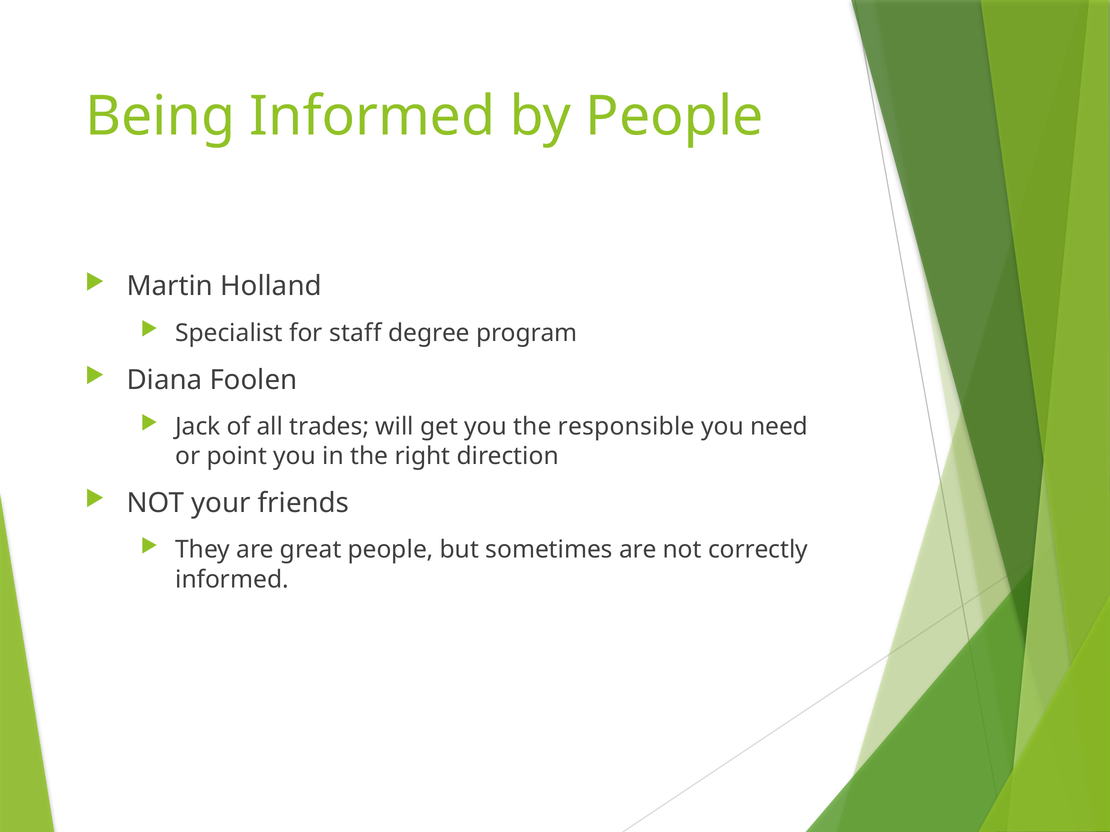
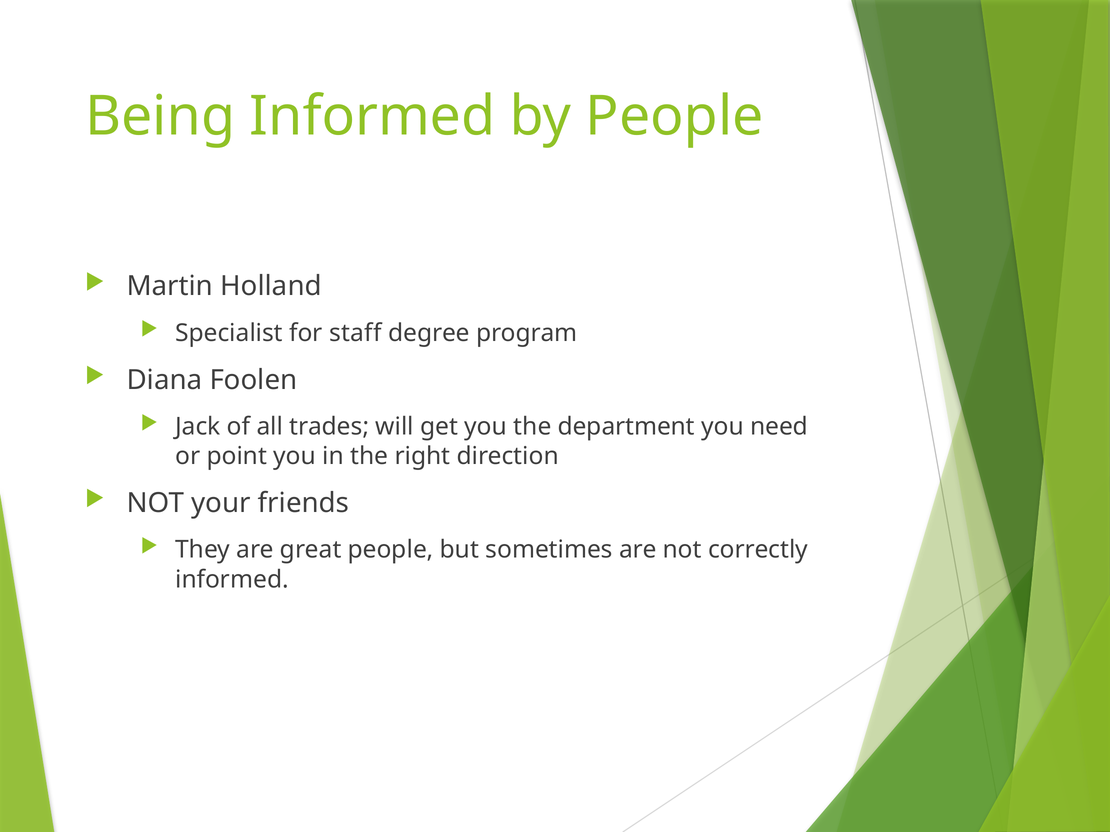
responsible: responsible -> department
